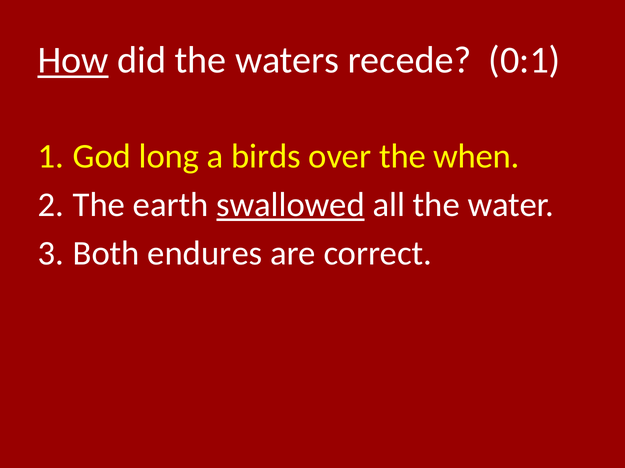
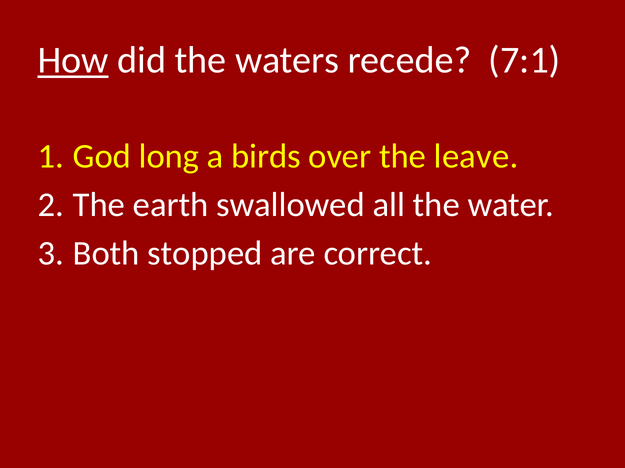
0:1: 0:1 -> 7:1
when: when -> leave
swallowed underline: present -> none
endures: endures -> stopped
